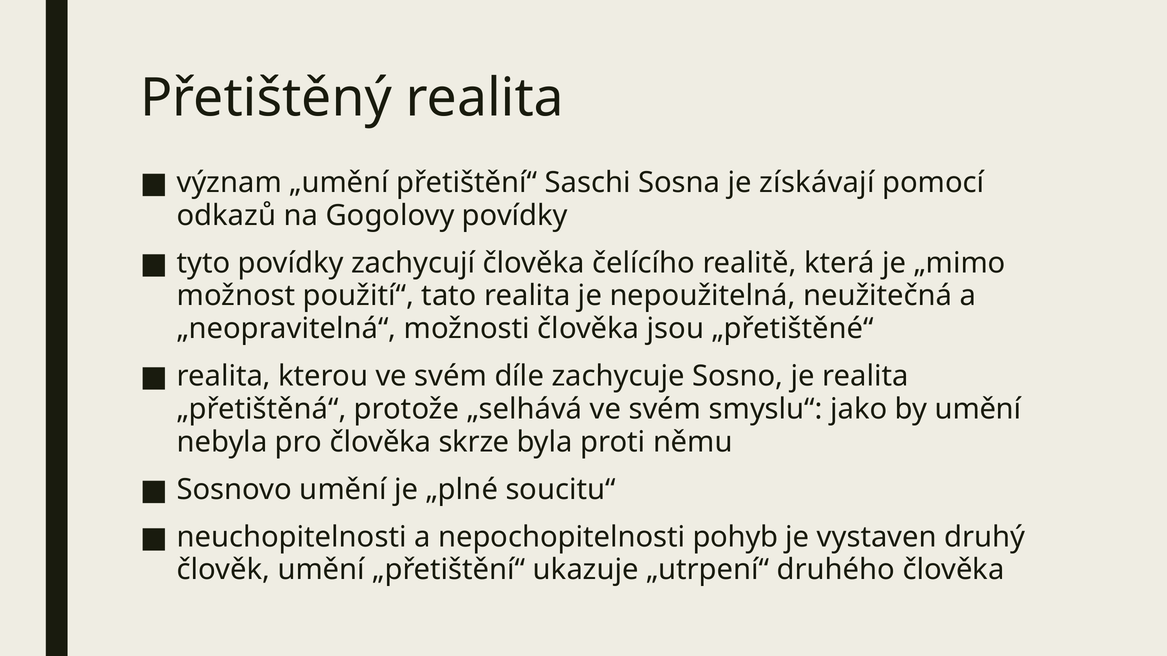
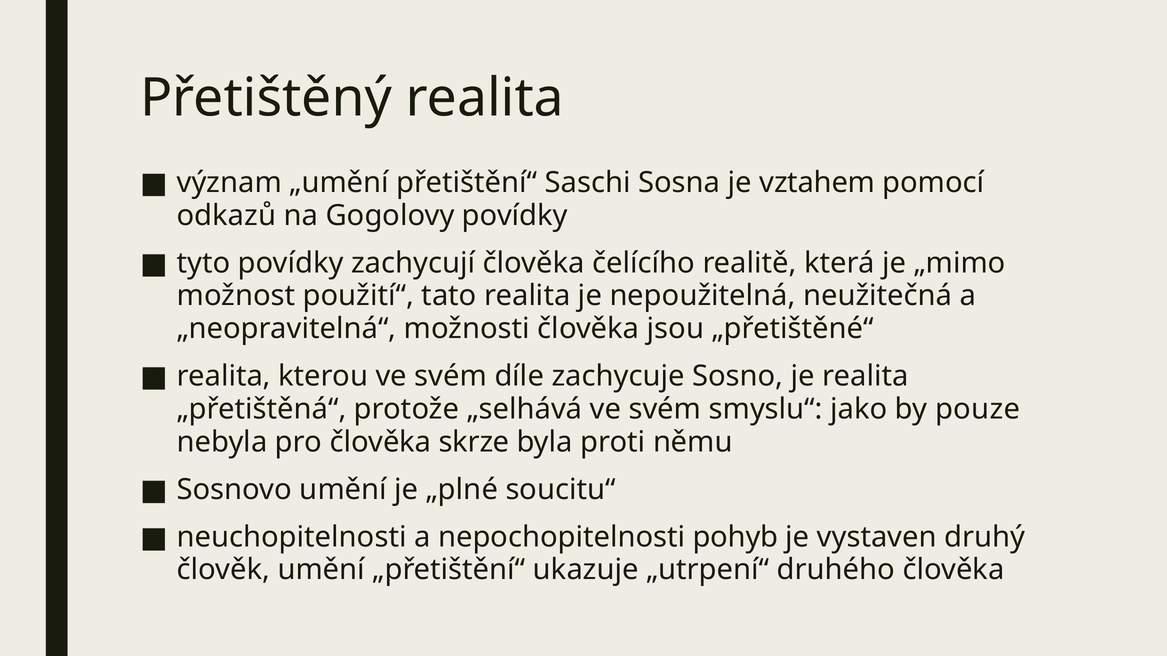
získávají: získávají -> vztahem
by umění: umění -> pouze
